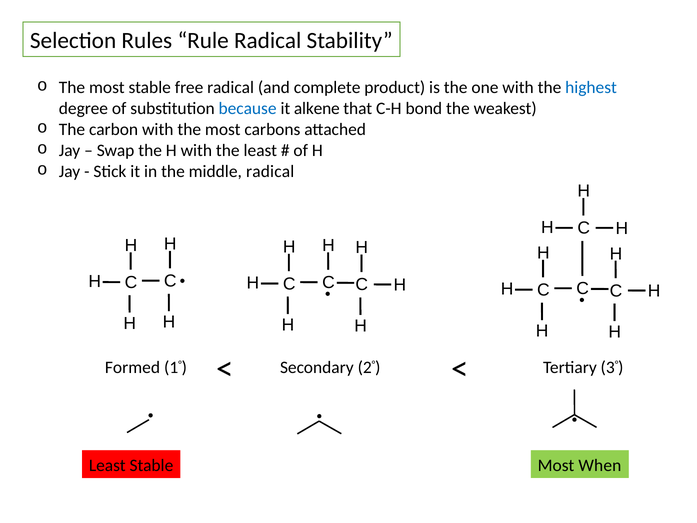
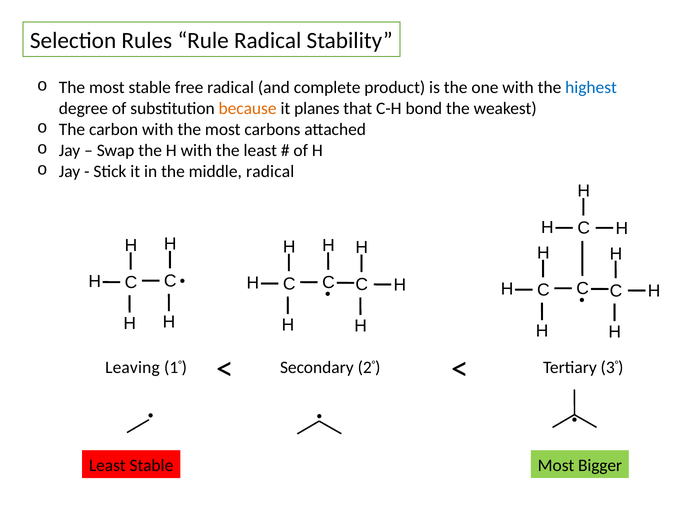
because colour: blue -> orange
alkene: alkene -> planes
Formed: Formed -> Leaving
When: When -> Bigger
